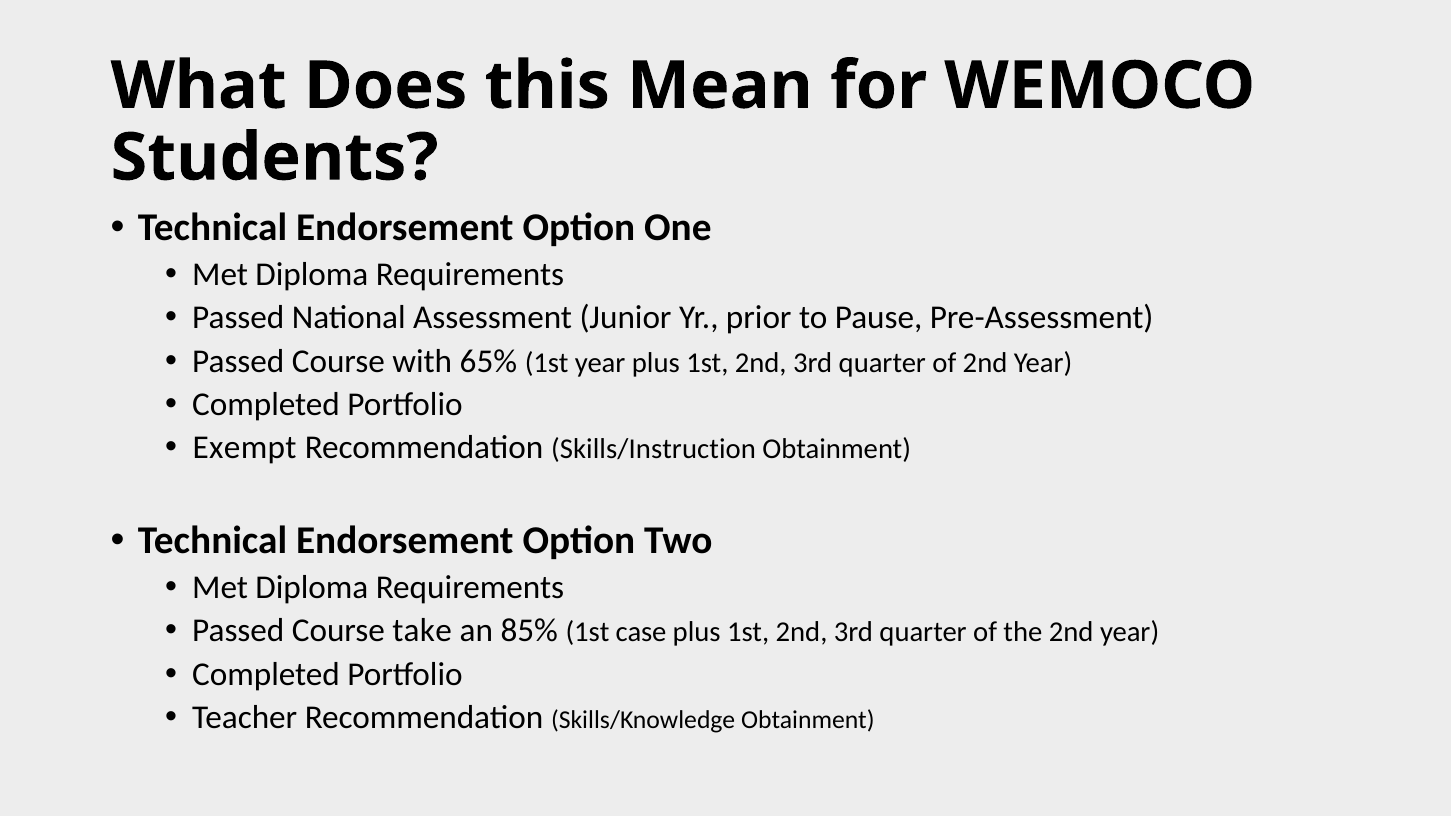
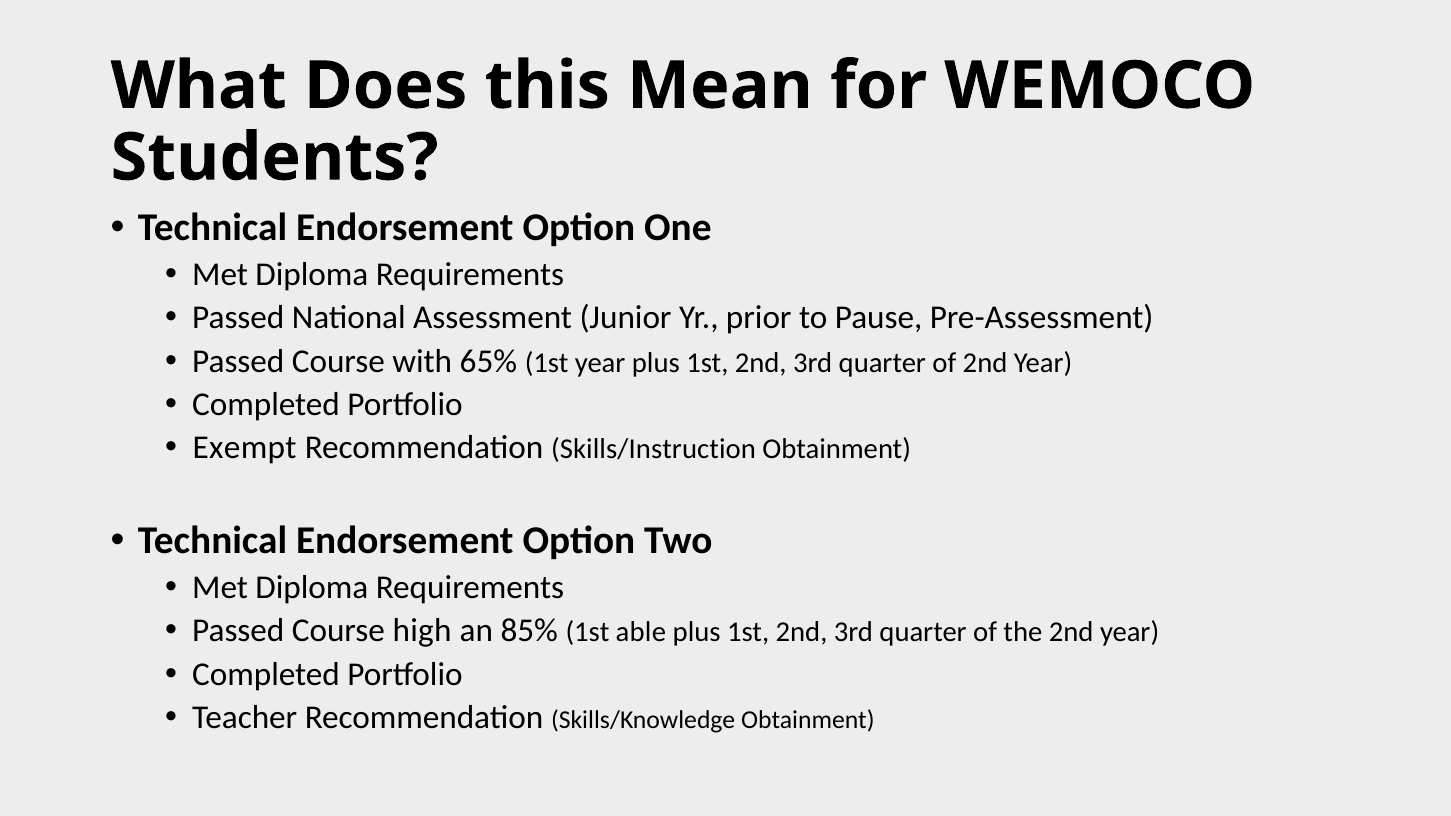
take: take -> high
case: case -> able
